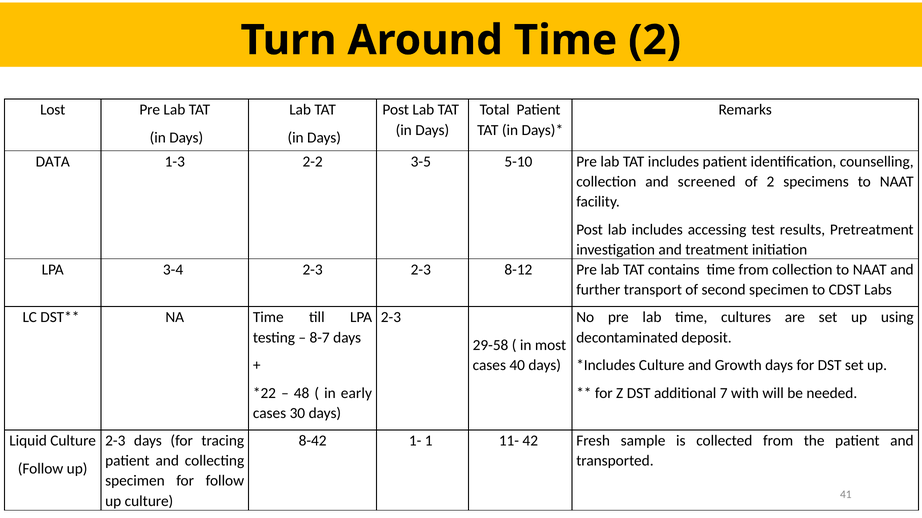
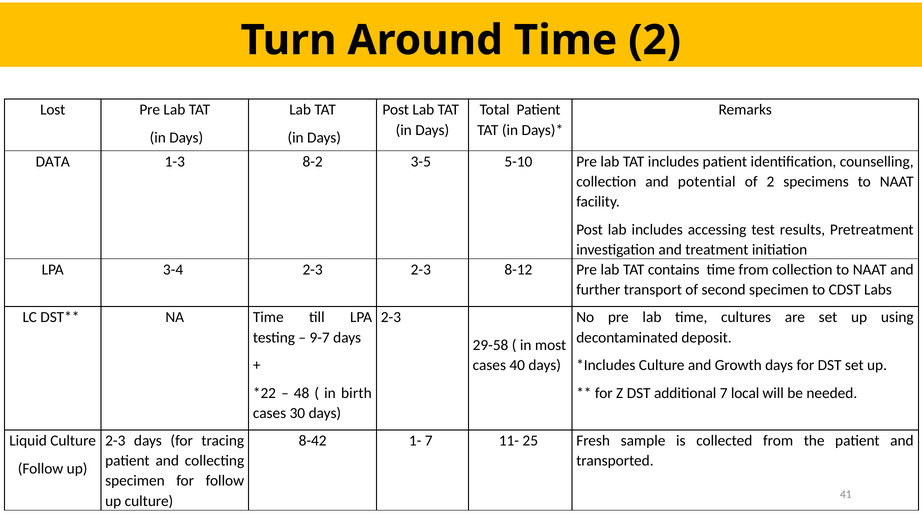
2-2: 2-2 -> 8-2
screened: screened -> potential
8-7: 8-7 -> 9-7
early: early -> birth
with: with -> local
1- 1: 1 -> 7
42: 42 -> 25
